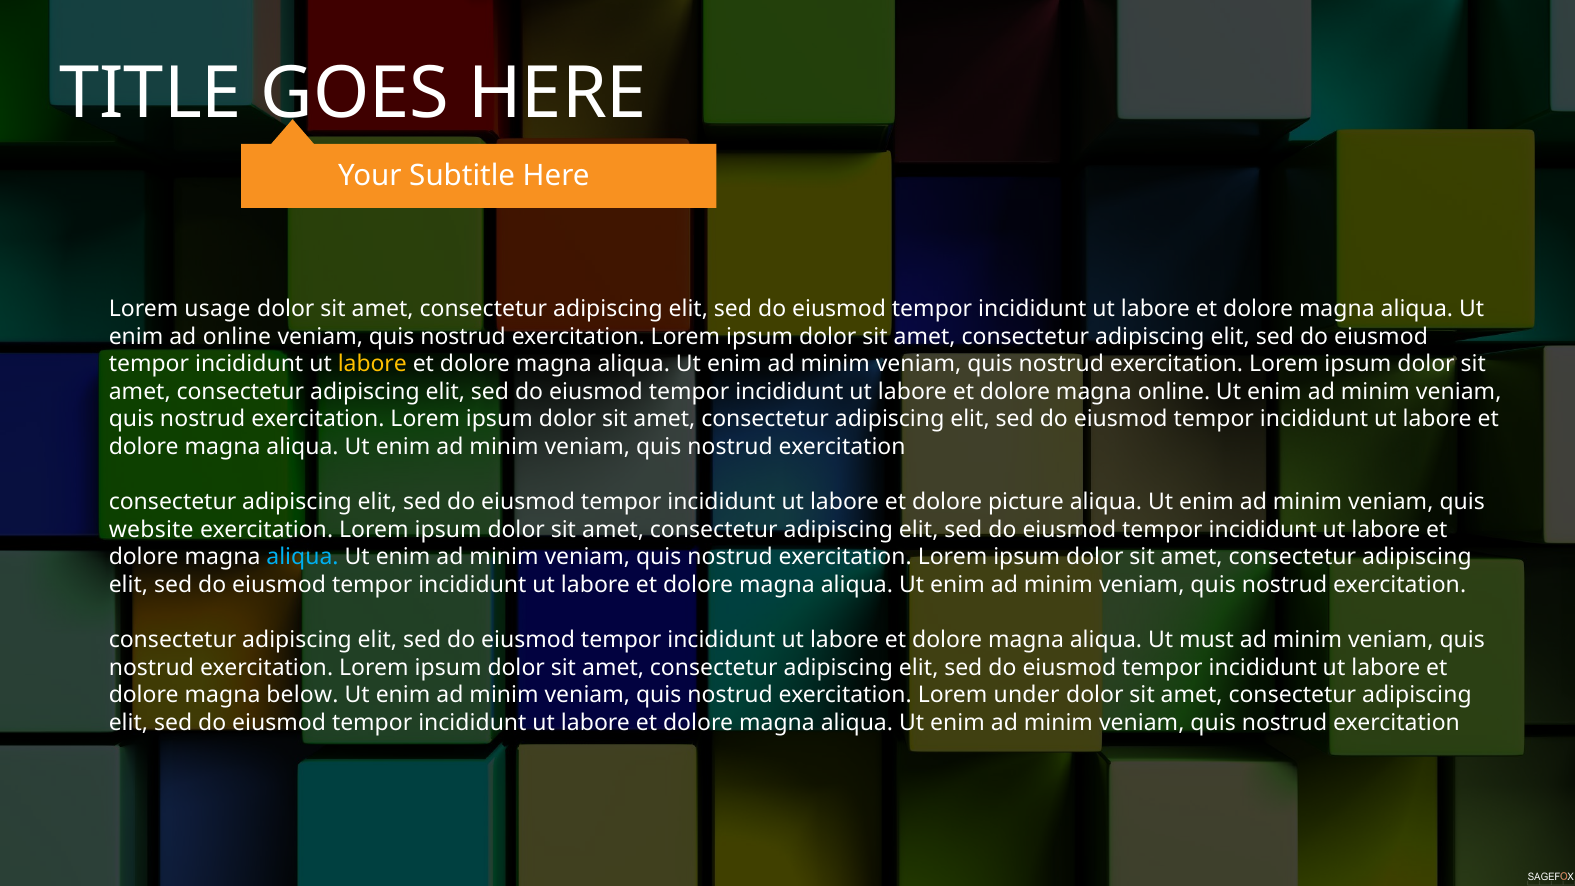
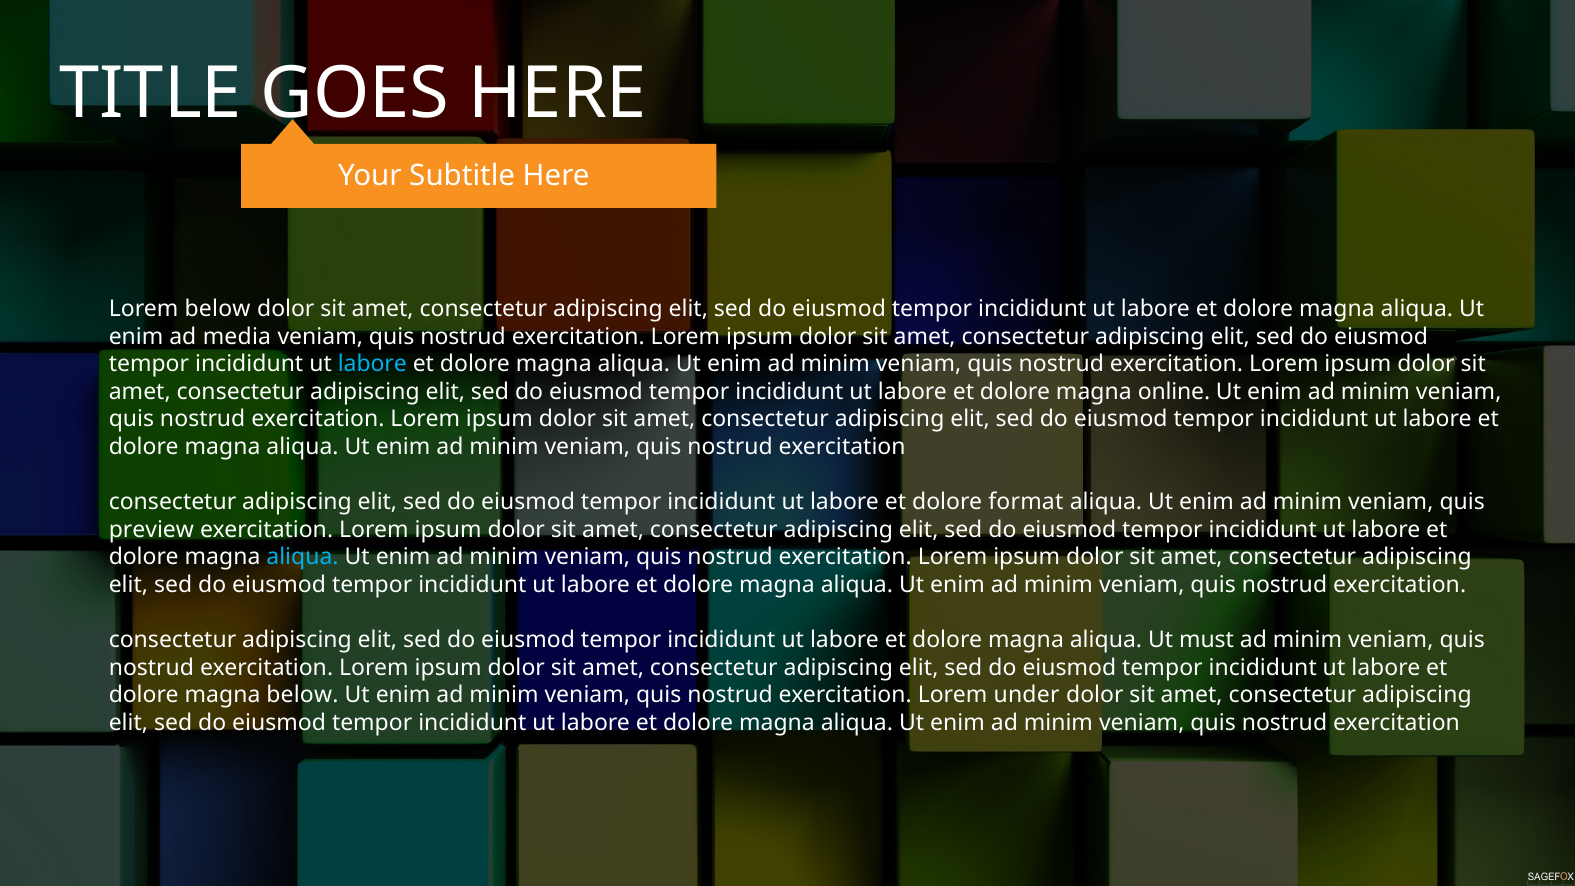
Lorem usage: usage -> below
ad online: online -> media
labore at (372, 364) colour: yellow -> light blue
picture: picture -> format
website: website -> preview
